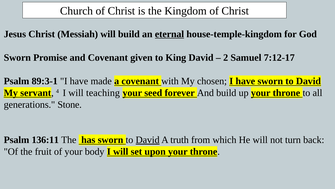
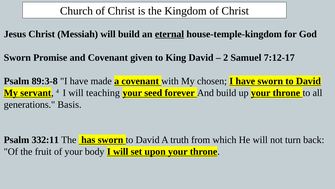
89:3-1: 89:3-1 -> 89:3-8
Stone: Stone -> Basis
136:11: 136:11 -> 332:11
David at (148, 140) underline: present -> none
